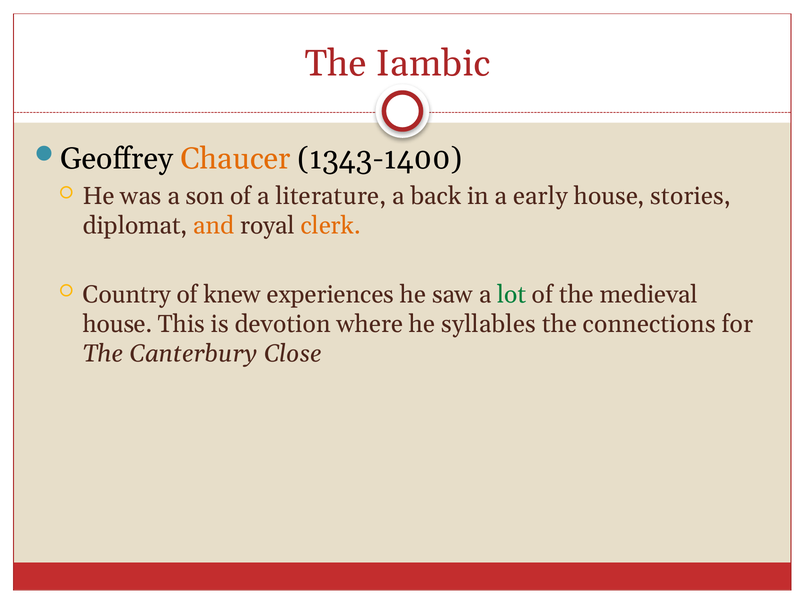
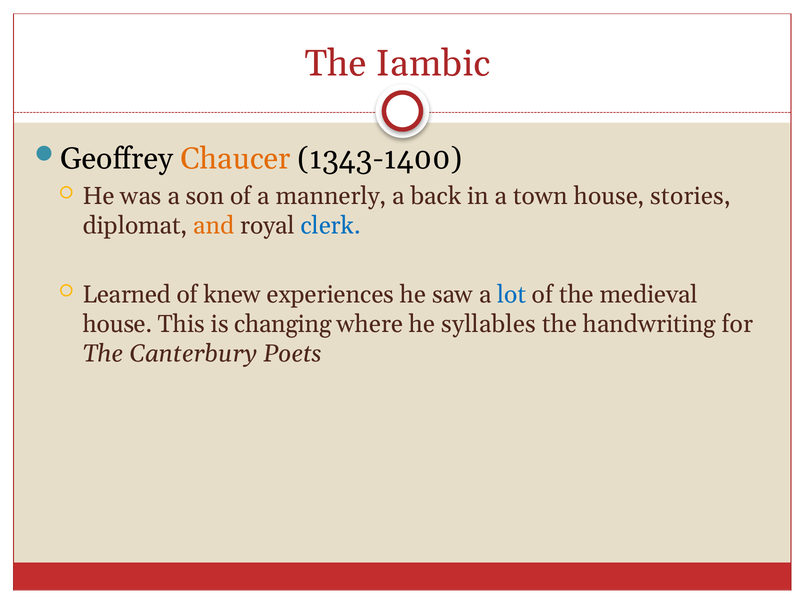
literature: literature -> mannerly
early: early -> town
clerk colour: orange -> blue
Country: Country -> Learned
lot colour: green -> blue
devotion: devotion -> changing
connections: connections -> handwriting
Close: Close -> Poets
